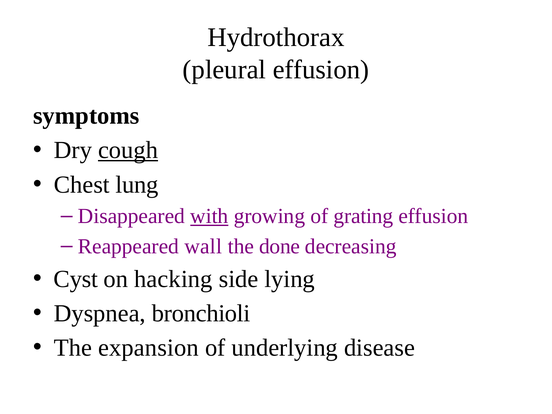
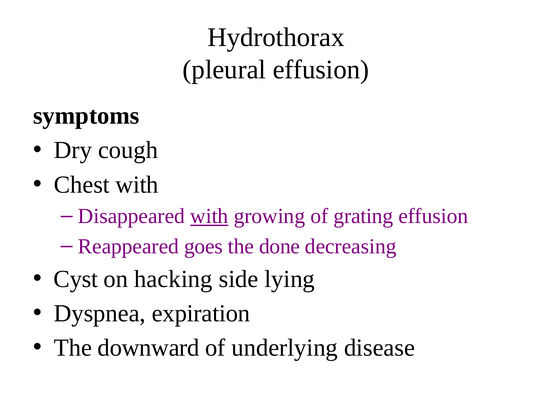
cough underline: present -> none
Chest lung: lung -> with
wall: wall -> goes
bronchioli: bronchioli -> expiration
expansion: expansion -> downward
